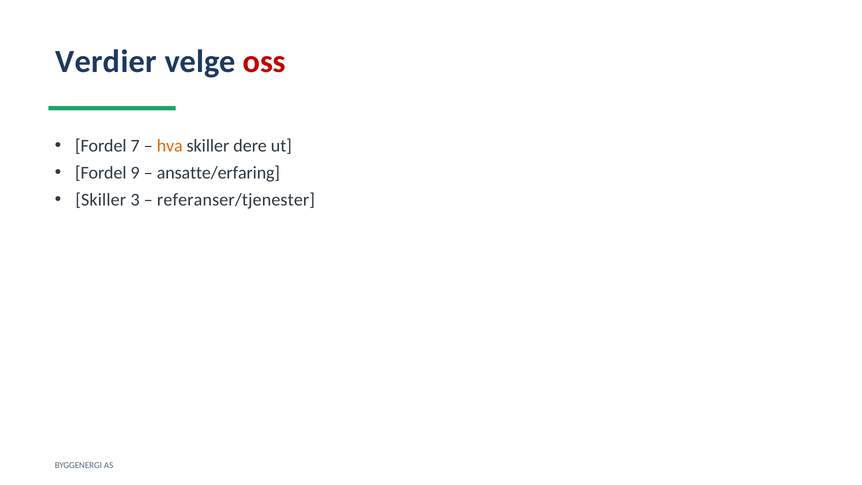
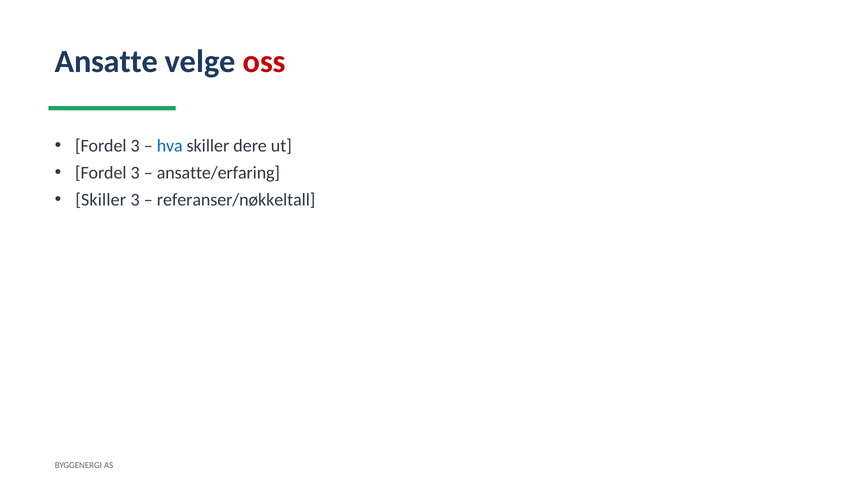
Verdier: Verdier -> Ansatte
7 at (135, 146): 7 -> 3
hva colour: orange -> blue
9 at (135, 173): 9 -> 3
referanser/tjenester: referanser/tjenester -> referanser/nøkkeltall
